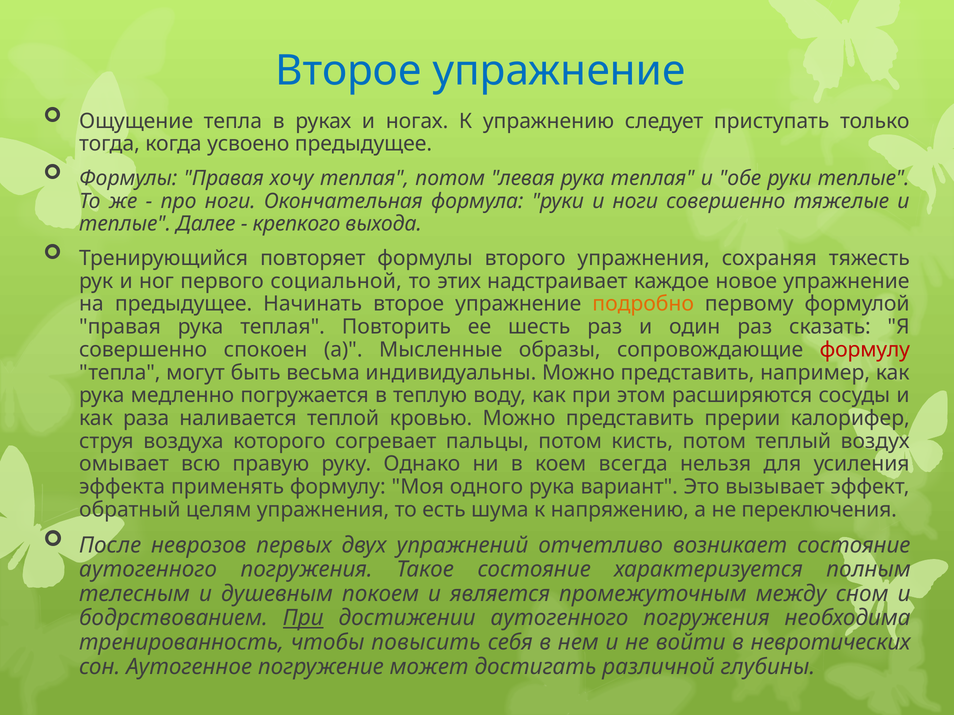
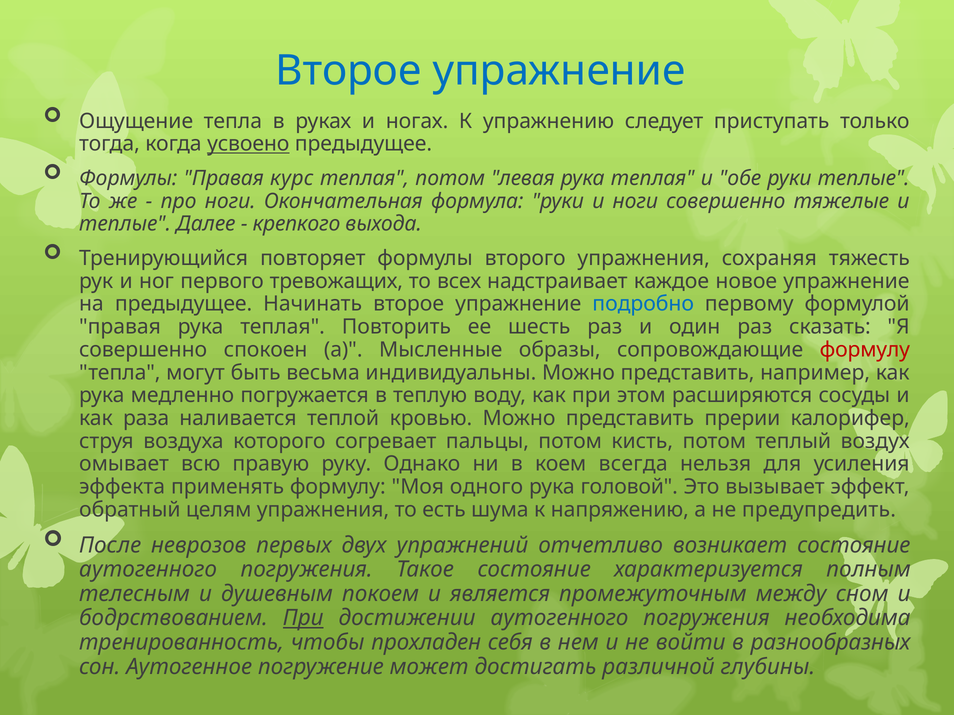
усвоено underline: none -> present
хочу: хочу -> курс
социальной: социальной -> тревожащих
этих: этих -> всех
подробно colour: orange -> blue
вариант: вариант -> головой
переключения: переключения -> предупредить
повысить: повысить -> прохладен
невротических: невротических -> разнообразных
